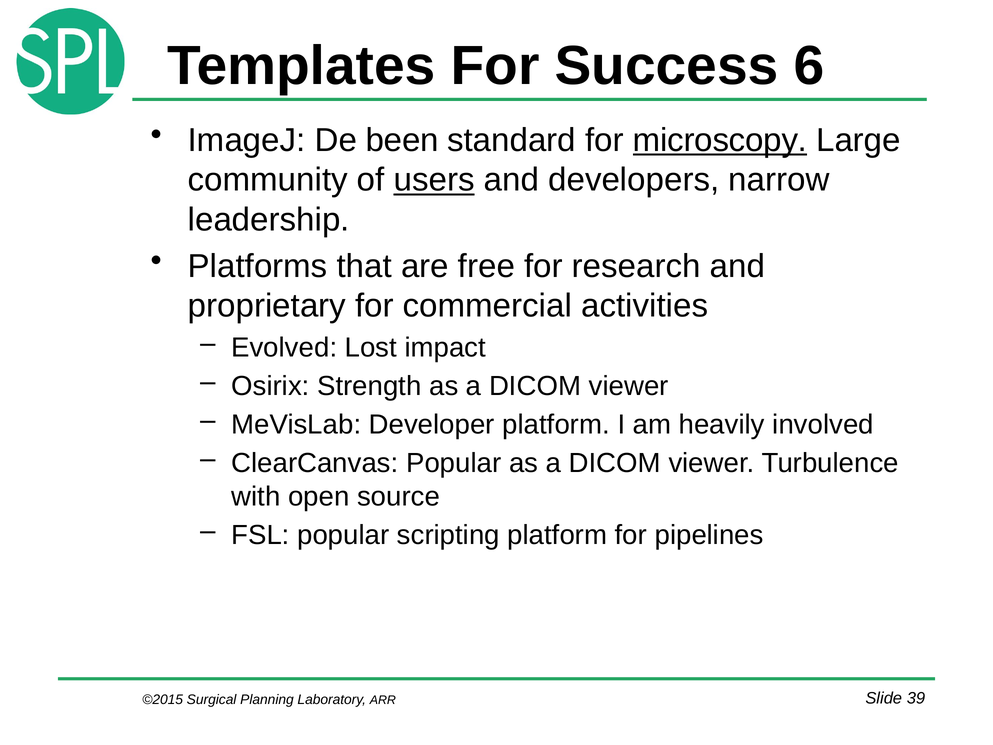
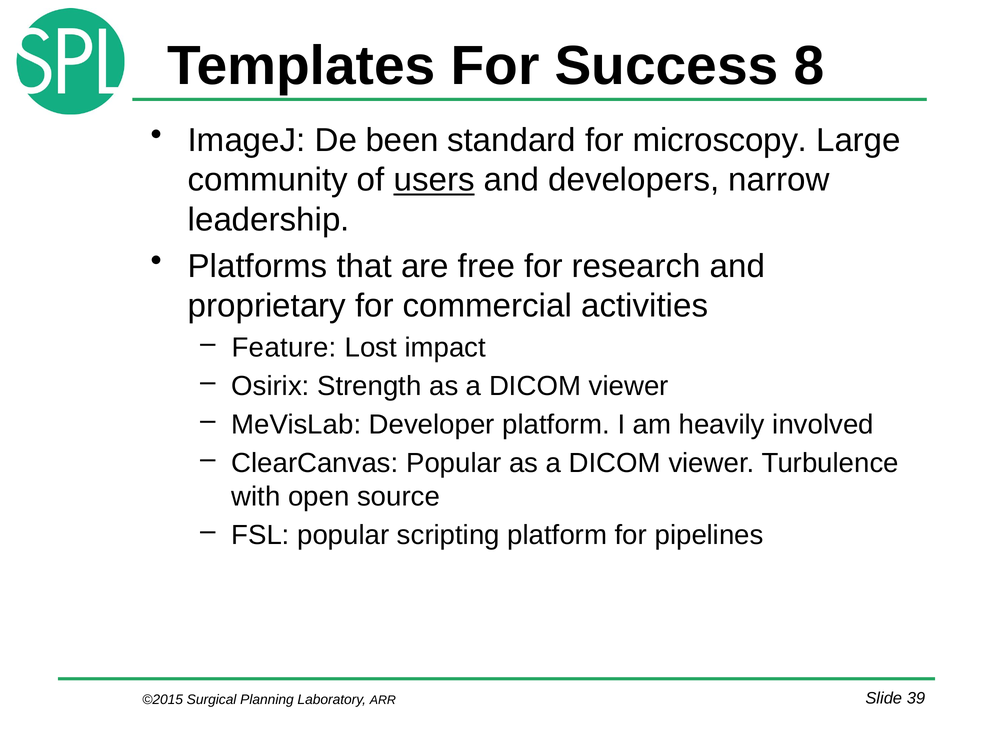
6: 6 -> 8
microscopy underline: present -> none
Evolved: Evolved -> Feature
